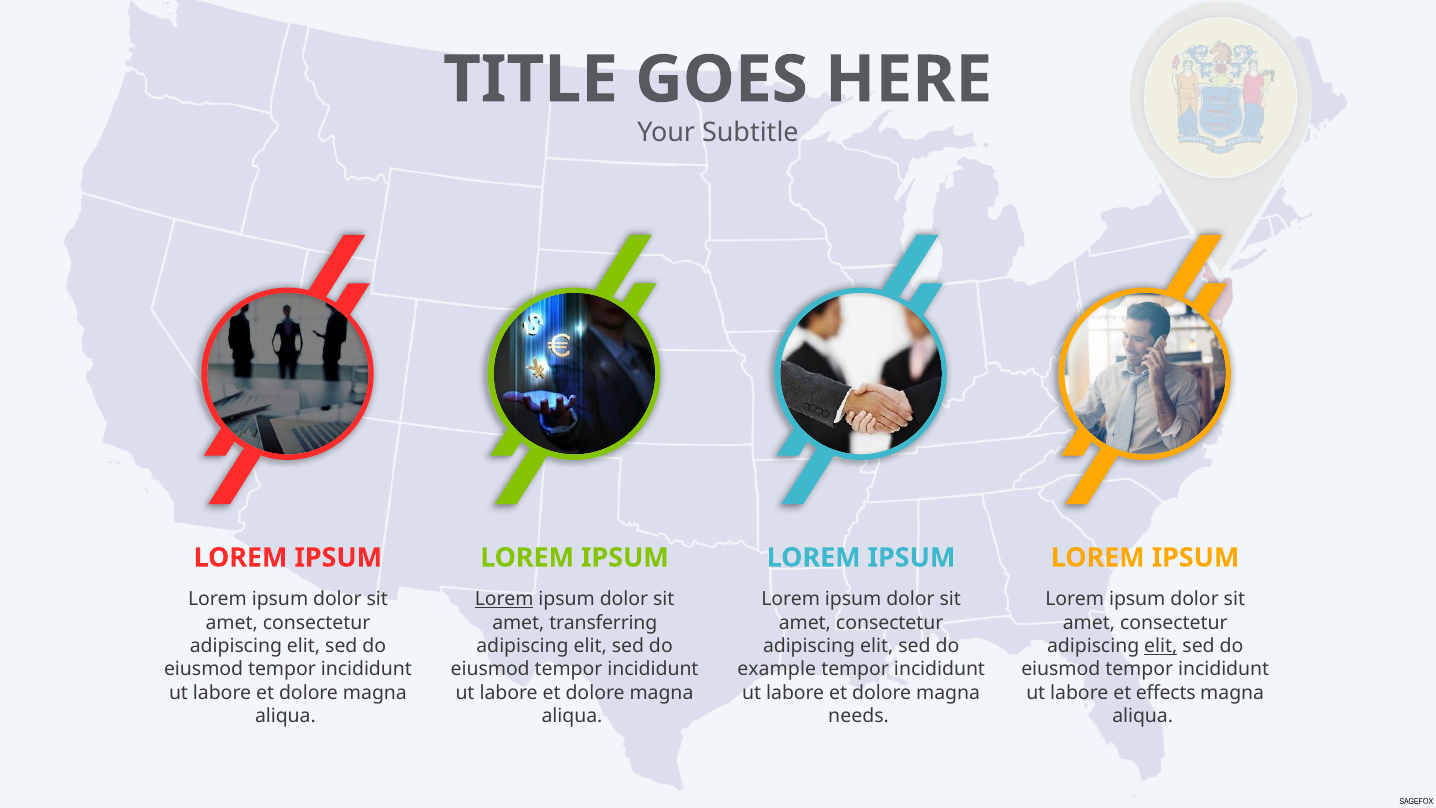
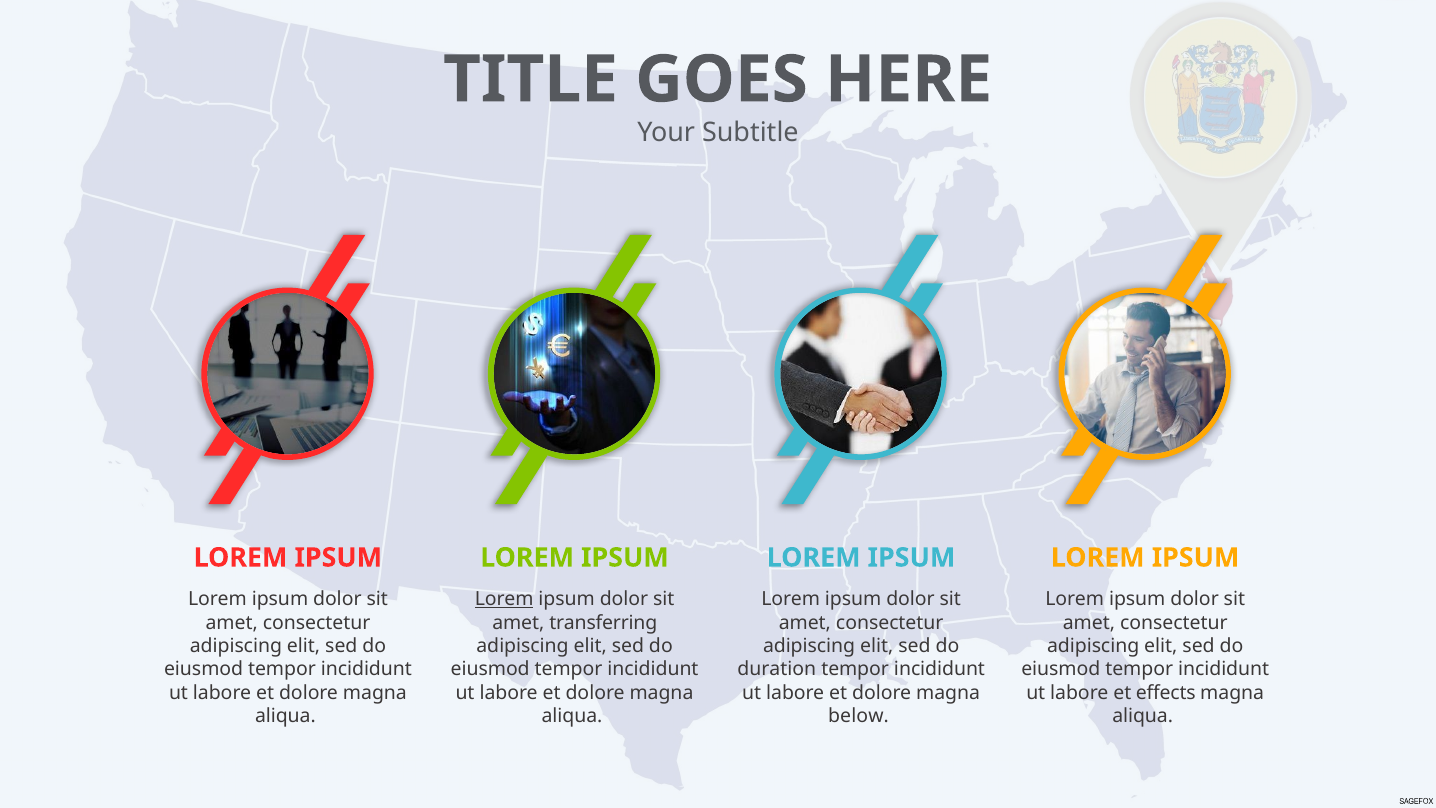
elit at (1161, 646) underline: present -> none
example: example -> duration
needs: needs -> below
